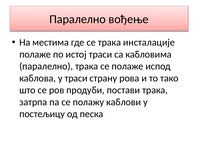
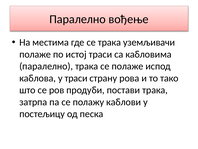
инсталације: инсталације -> уземљивачи
